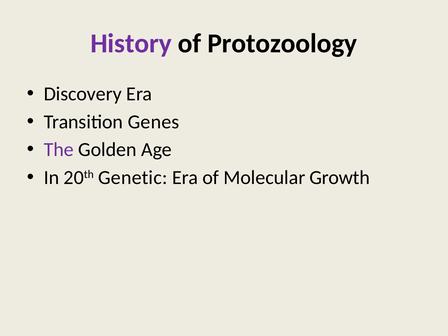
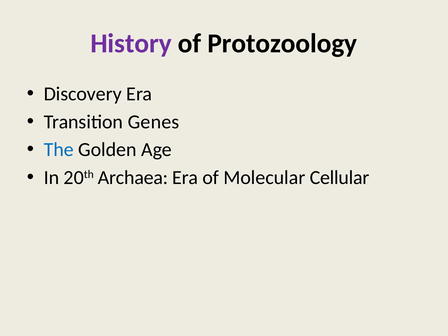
The colour: purple -> blue
Genetic: Genetic -> Archaea
Growth: Growth -> Cellular
